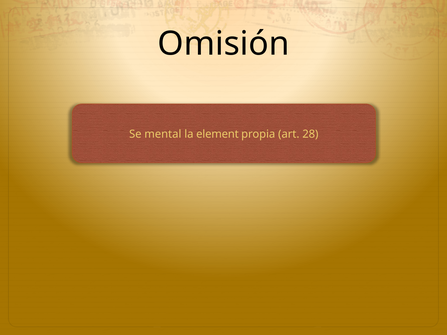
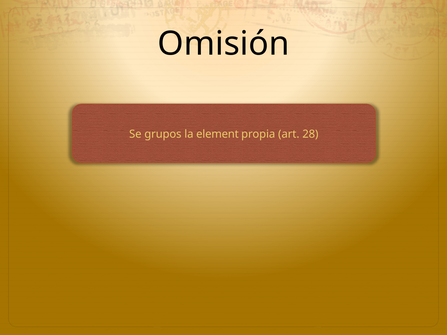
mental: mental -> grupos
